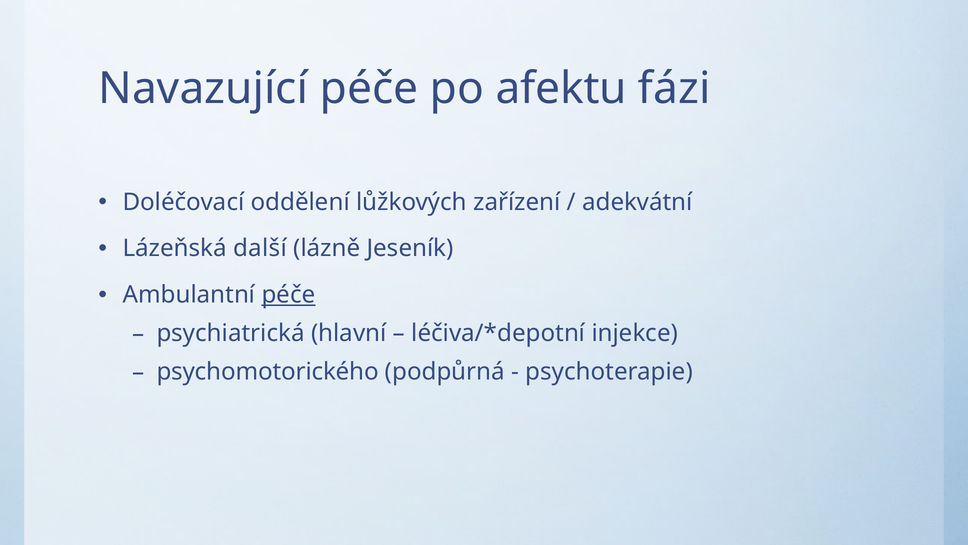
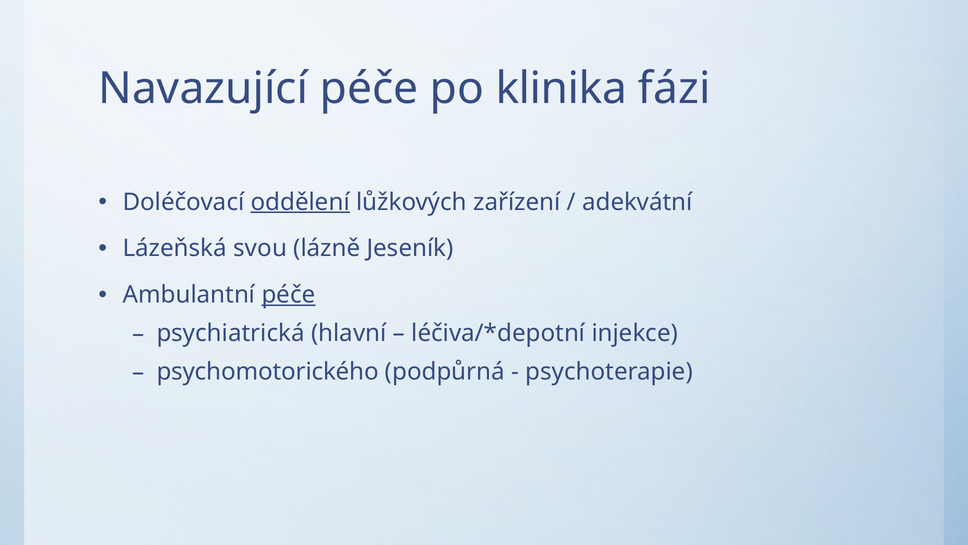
afektu: afektu -> klinika
oddělení underline: none -> present
další: další -> svou
